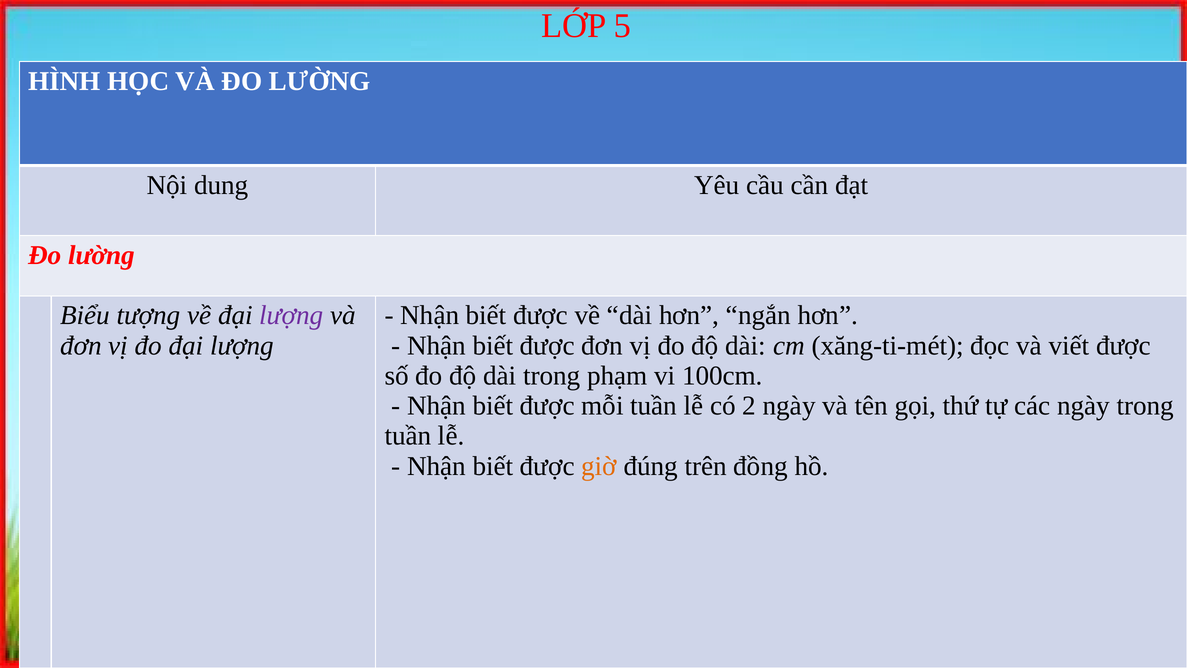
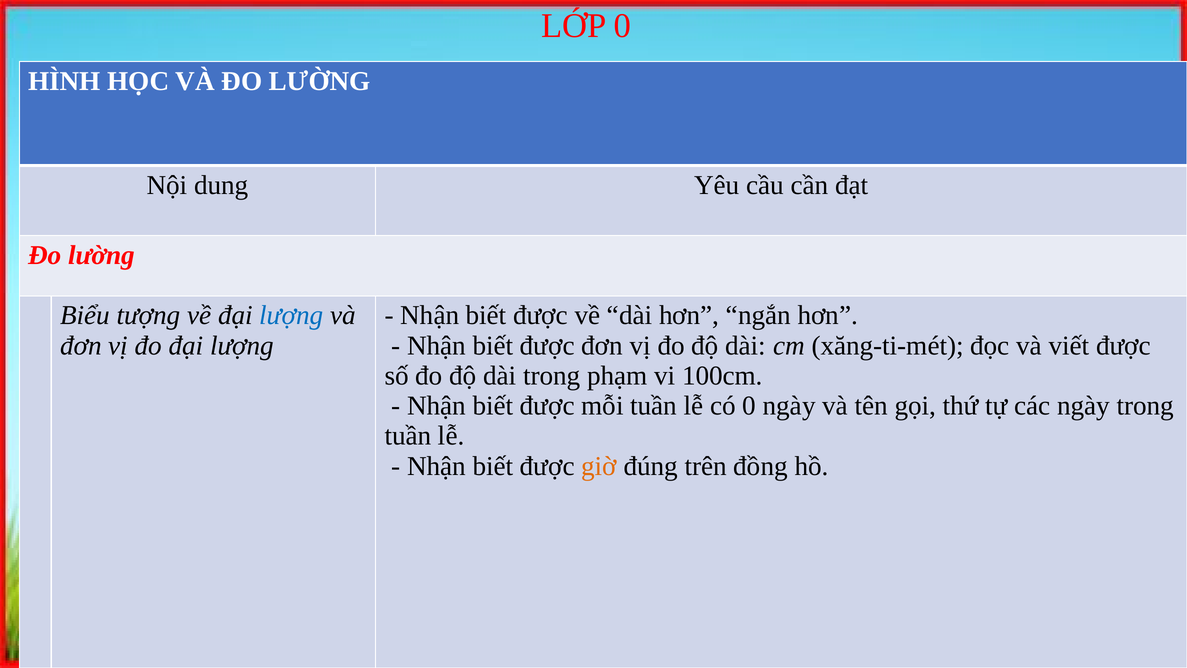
LỚP 5: 5 -> 0
lượng at (291, 315) colour: purple -> blue
có 2: 2 -> 0
